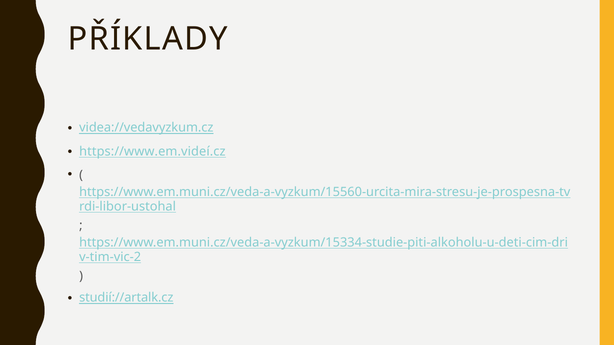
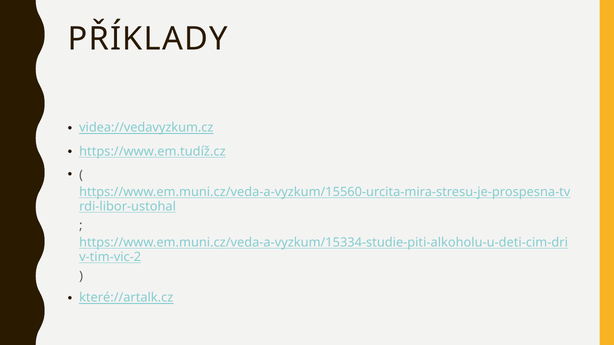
https://www.em.videí.cz: https://www.em.videí.cz -> https://www.em.tudíž.cz
studií://artalk.cz: studií://artalk.cz -> které://artalk.cz
